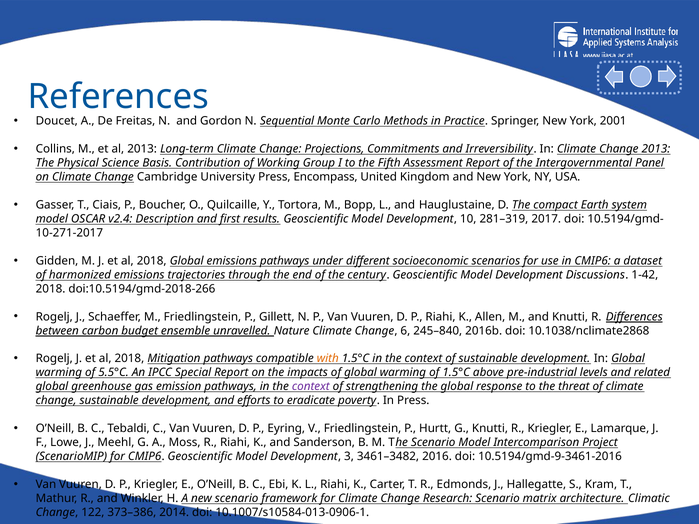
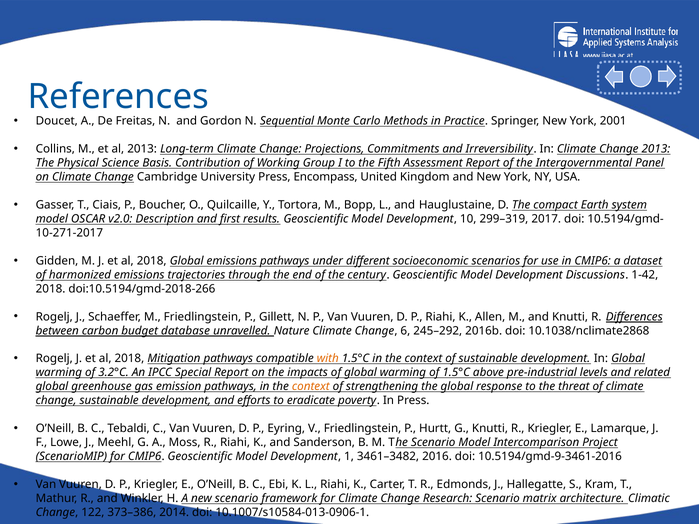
v2.4: v2.4 -> v2.0
281–319: 281–319 -> 299–319
ensemble: ensemble -> database
245–840: 245–840 -> 245–292
5.5°C: 5.5°C -> 3.2°C
context at (311, 387) colour: purple -> orange
3: 3 -> 1
